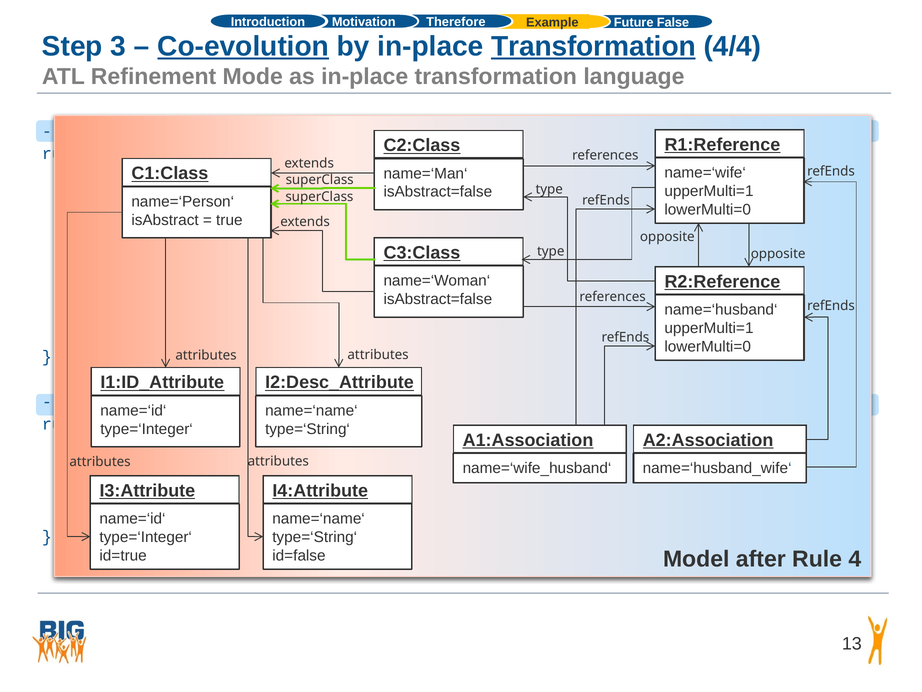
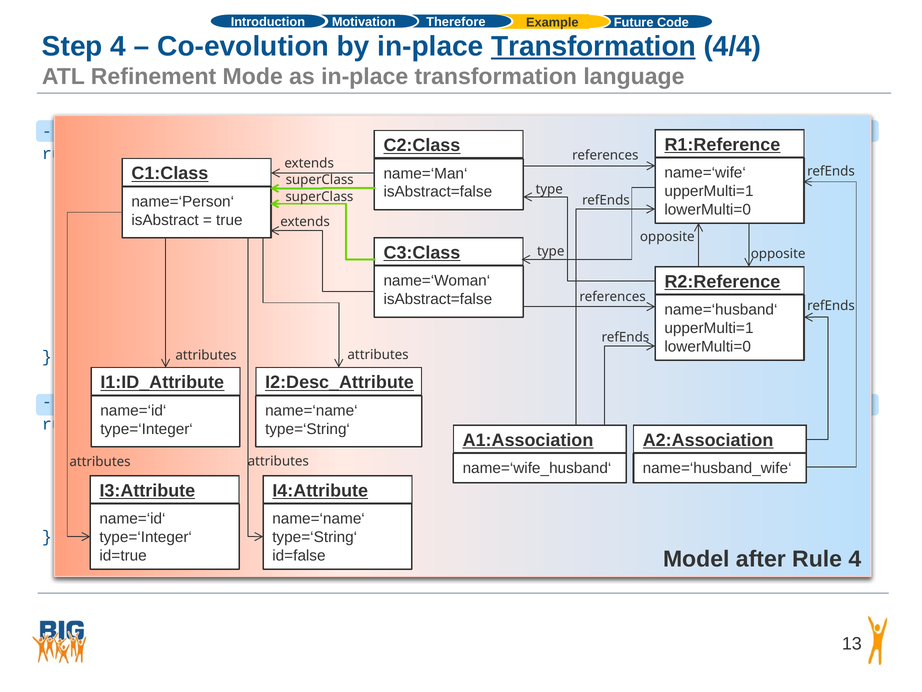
Future False: False -> Code
Step 3: 3 -> 4
Co-evolution underline: present -> none
